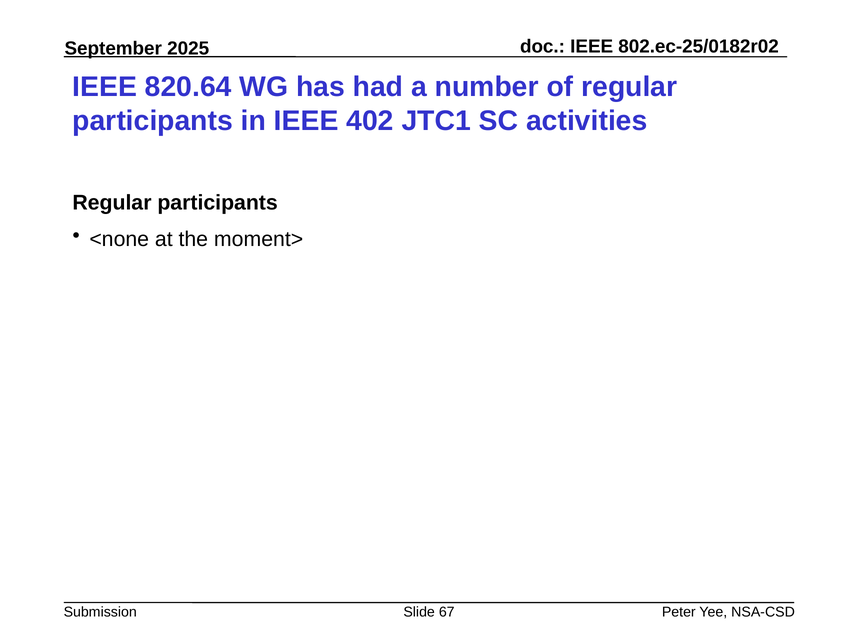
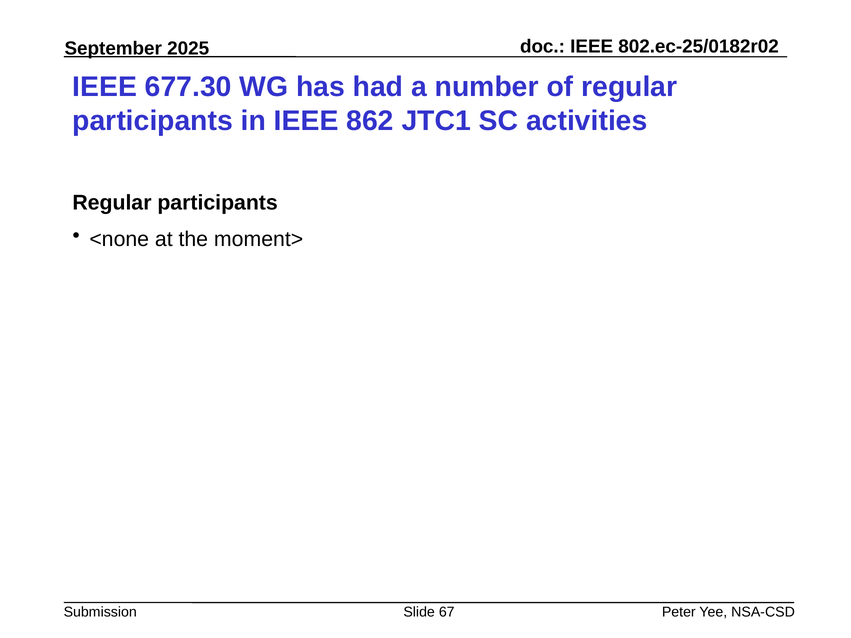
820.64: 820.64 -> 677.30
402: 402 -> 862
